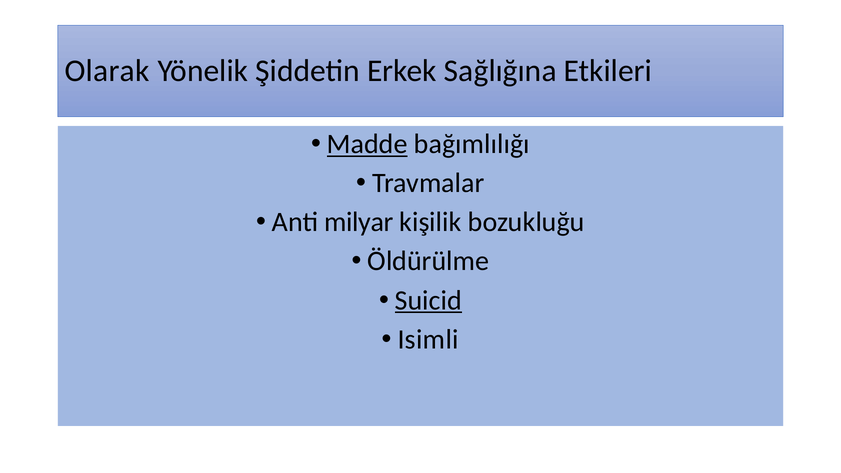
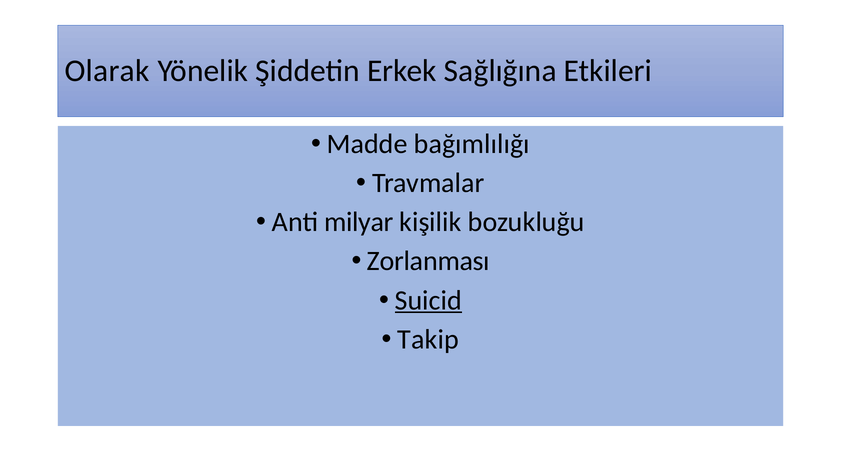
Madde underline: present -> none
Öldürülme: Öldürülme -> Zorlanması
Isimli: Isimli -> Takip
